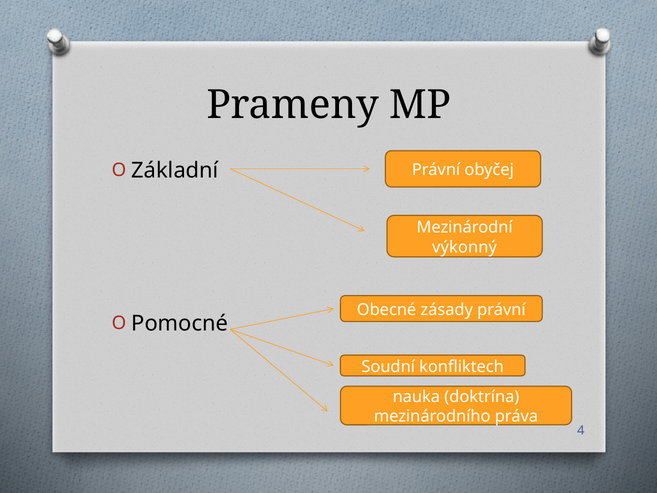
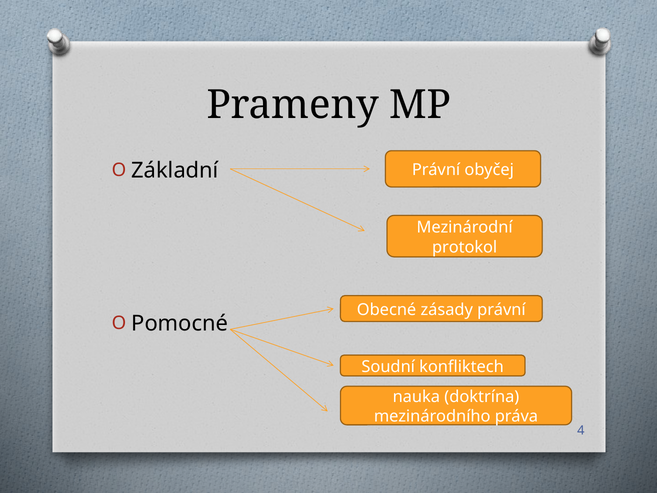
výkonný: výkonný -> protokol
